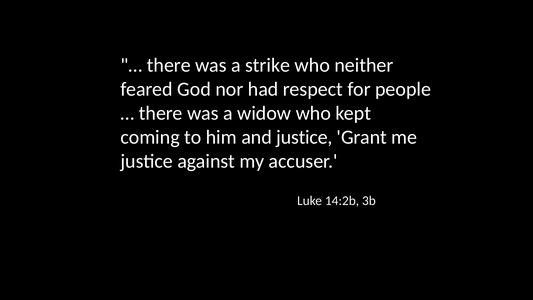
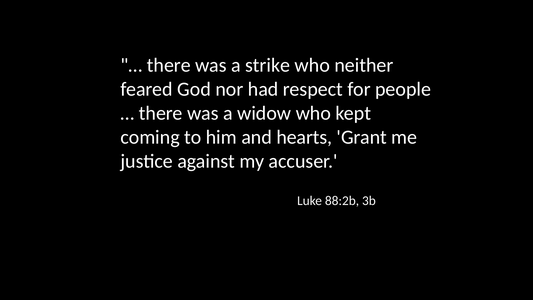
and justice: justice -> hearts
14:2b: 14:2b -> 88:2b
